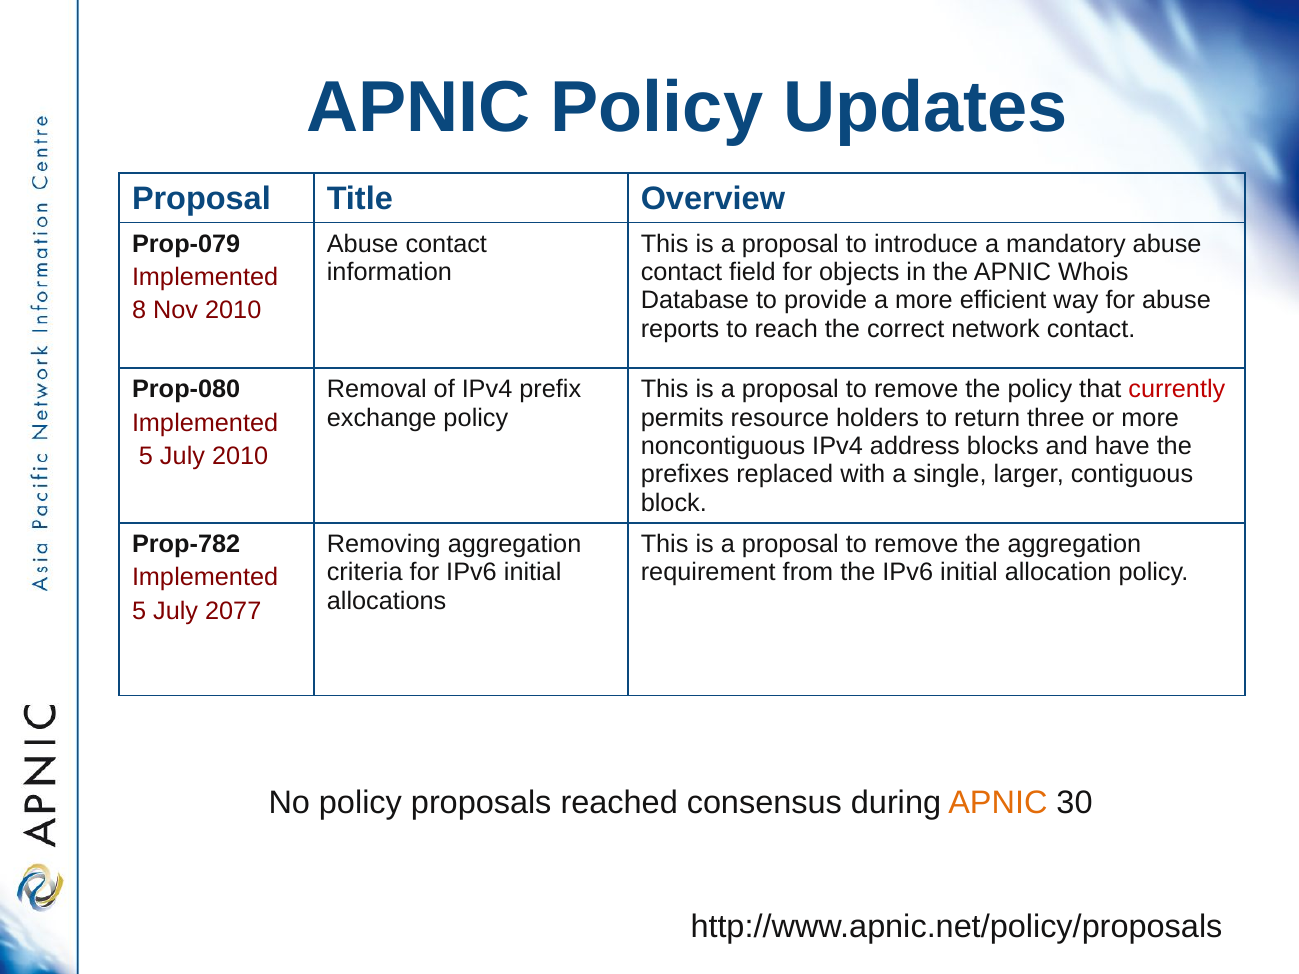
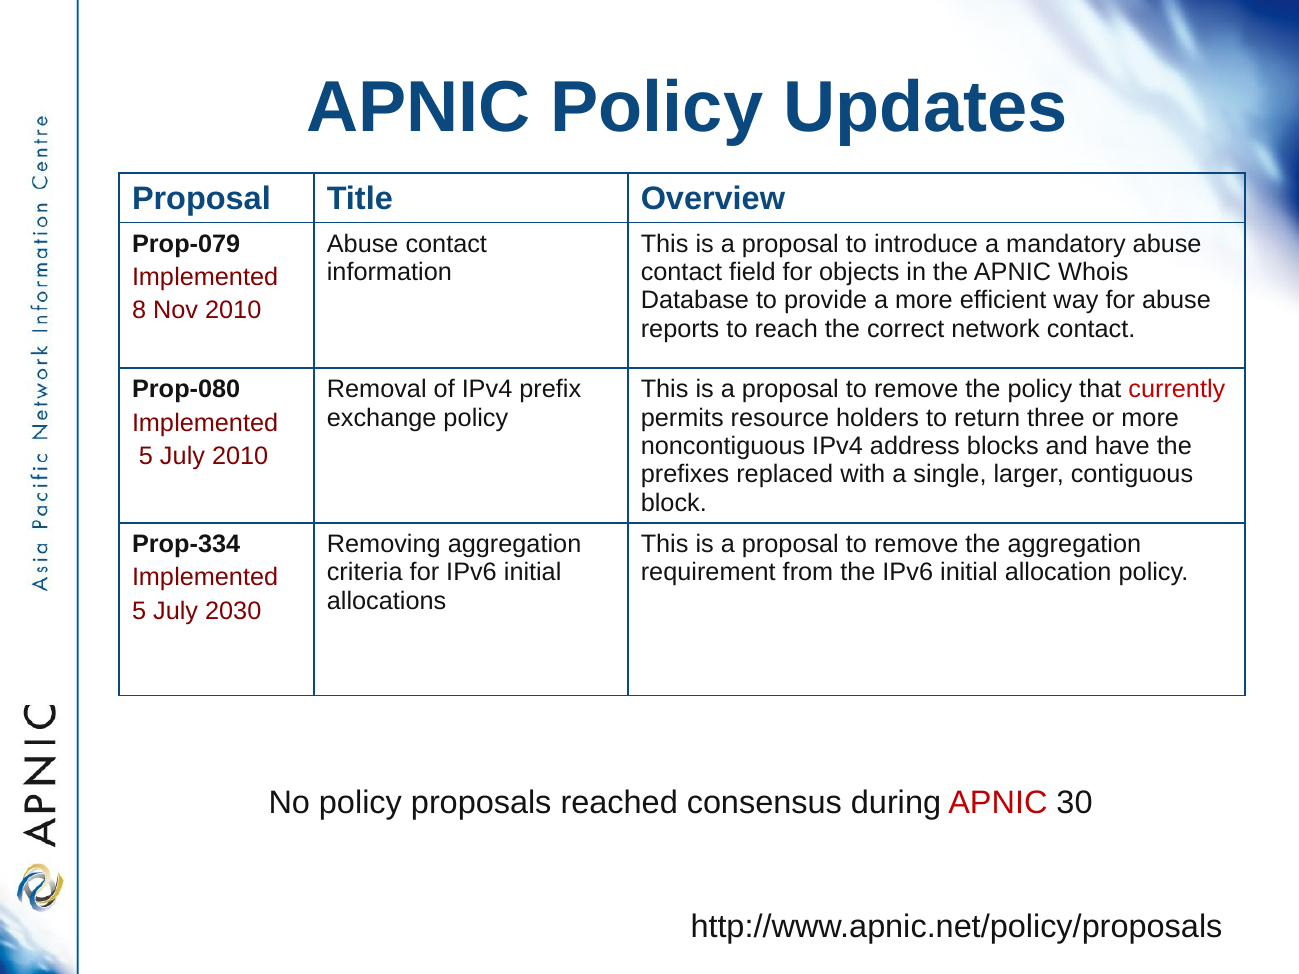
Prop-782: Prop-782 -> Prop-334
2077: 2077 -> 2030
APNIC at (998, 803) colour: orange -> red
